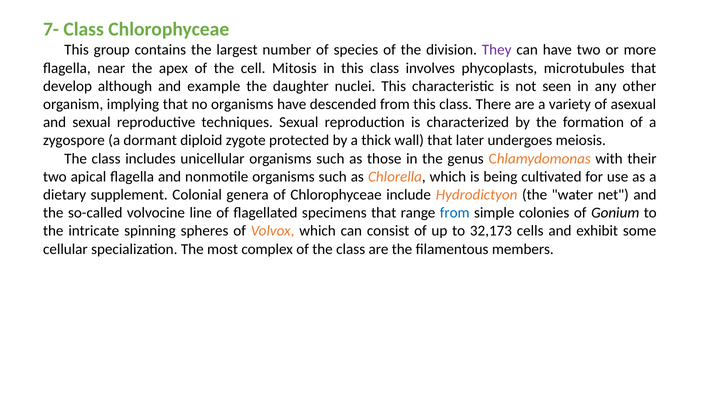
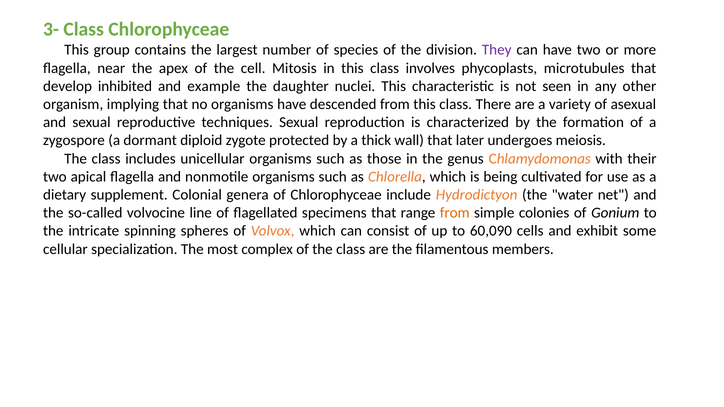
7-: 7- -> 3-
although: although -> inhibited
from at (455, 213) colour: blue -> orange
32,173: 32,173 -> 60,090
